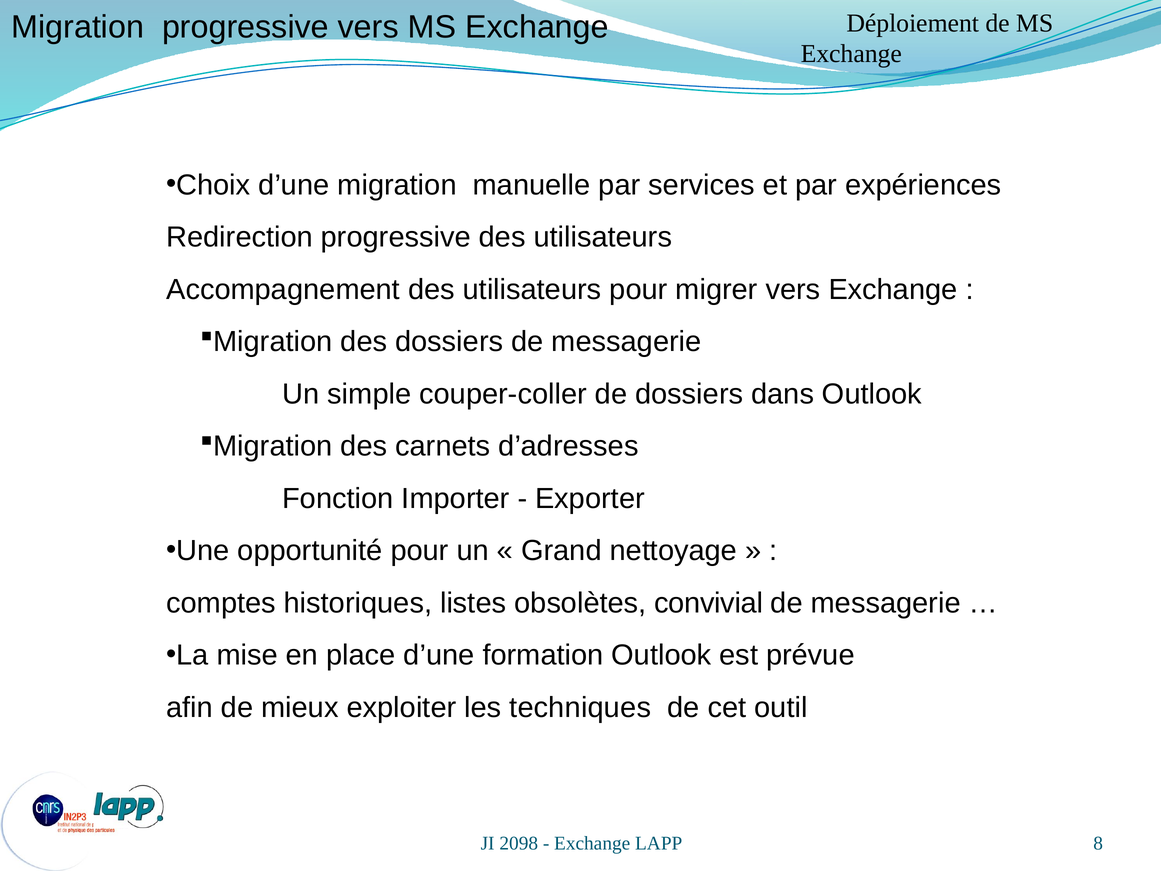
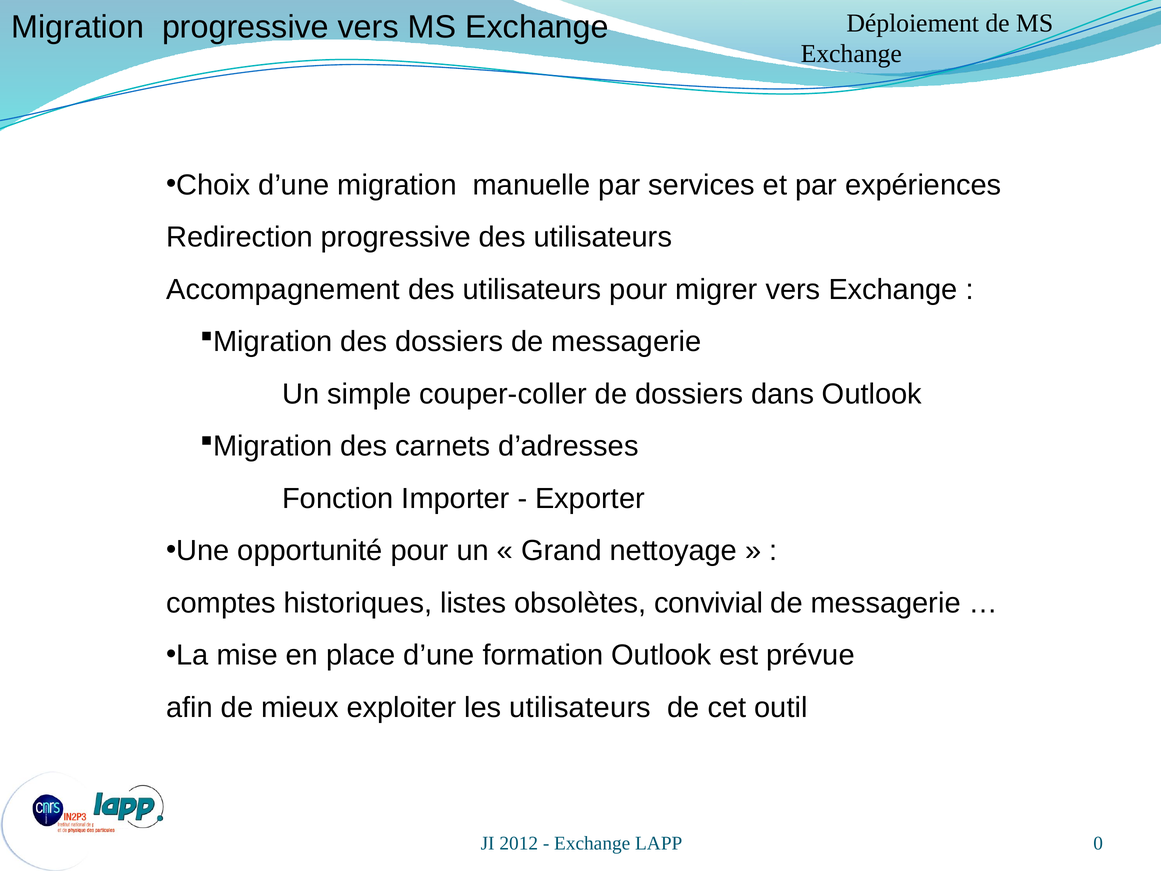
les techniques: techniques -> utilisateurs
2098: 2098 -> 2012
8: 8 -> 0
